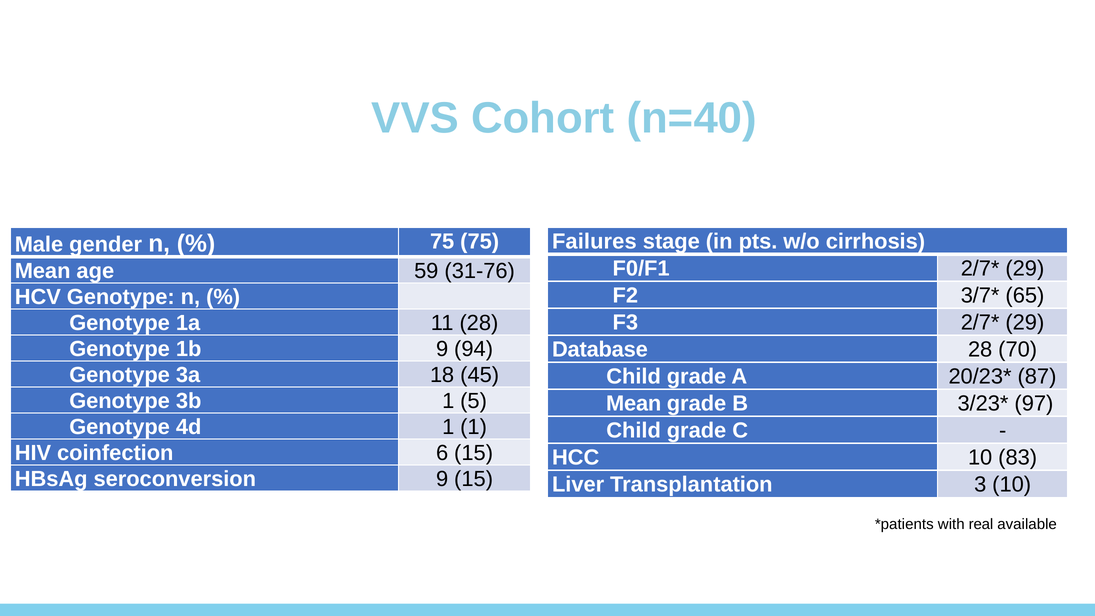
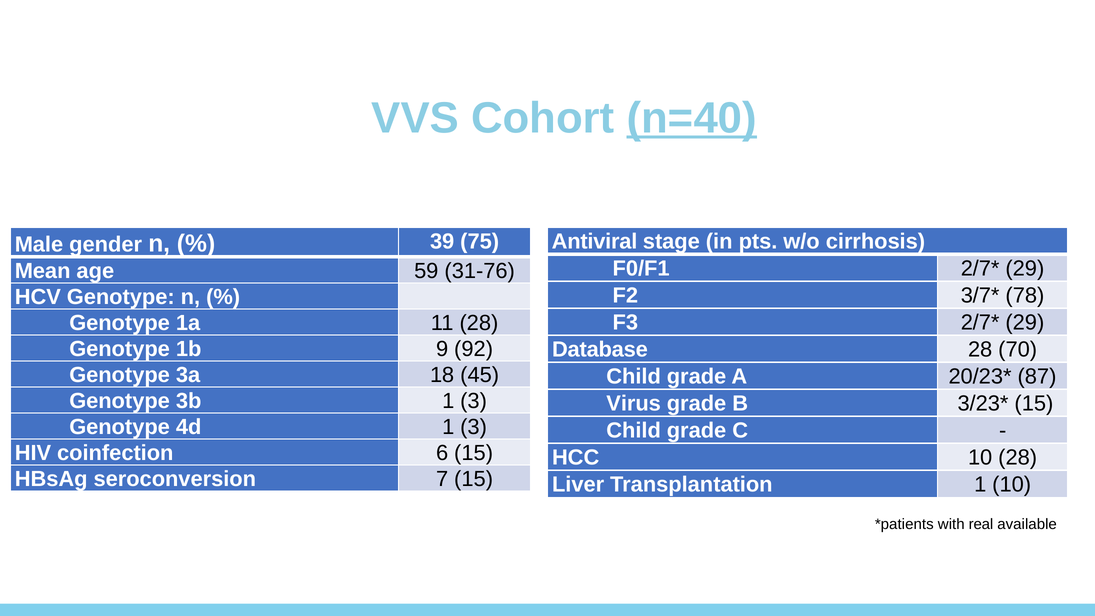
n=40 underline: none -> present
Failures: Failures -> Antiviral
75 at (442, 241): 75 -> 39
65: 65 -> 78
94: 94 -> 92
3b 1 5: 5 -> 3
Mean at (634, 403): Mean -> Virus
97 at (1034, 403): 97 -> 15
4d 1 1: 1 -> 3
10 83: 83 -> 28
seroconversion 9: 9 -> 7
Transplantation 3: 3 -> 1
